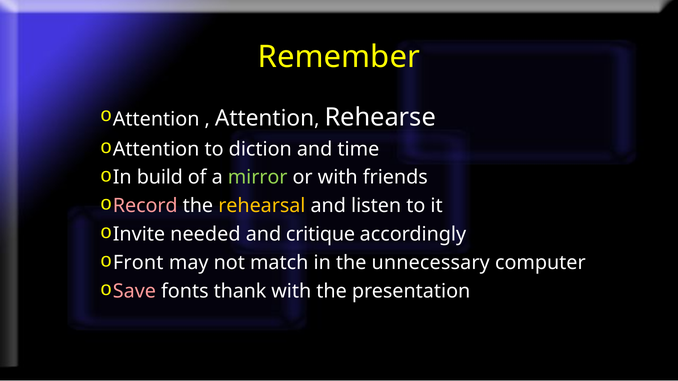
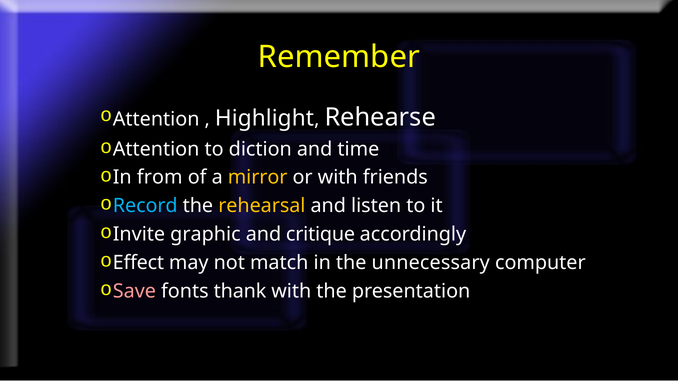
Attention at (265, 119): Attention -> Highlight
build: build -> from
mirror colour: light green -> yellow
Record colour: pink -> light blue
needed: needed -> graphic
Front: Front -> Effect
